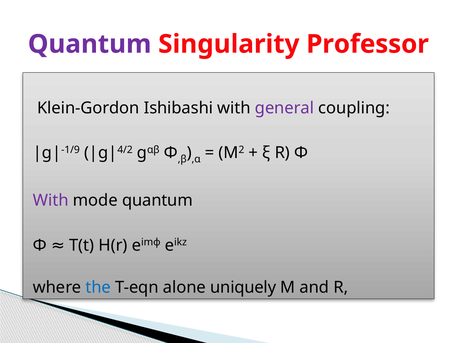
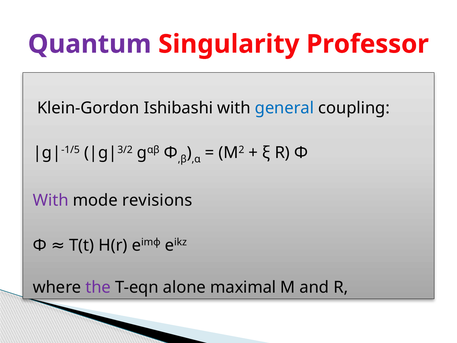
general colour: purple -> blue
-1/9: -1/9 -> -1/5
4/2: 4/2 -> 3/2
mode quantum: quantum -> revisions
the colour: blue -> purple
uniquely: uniquely -> maximal
